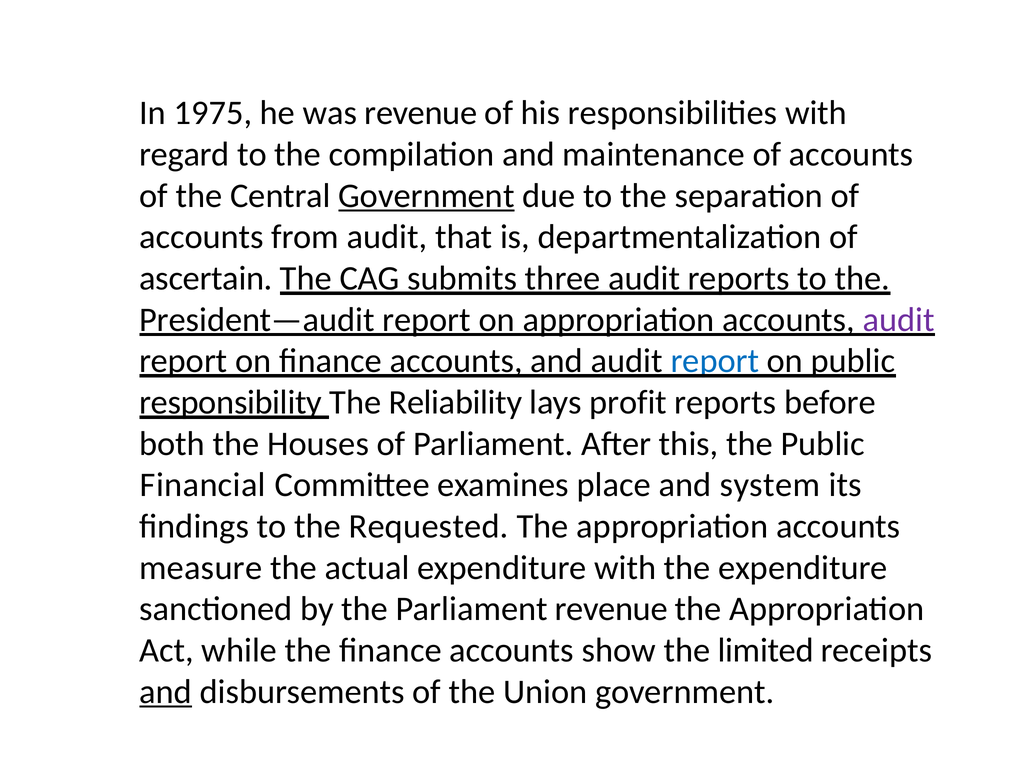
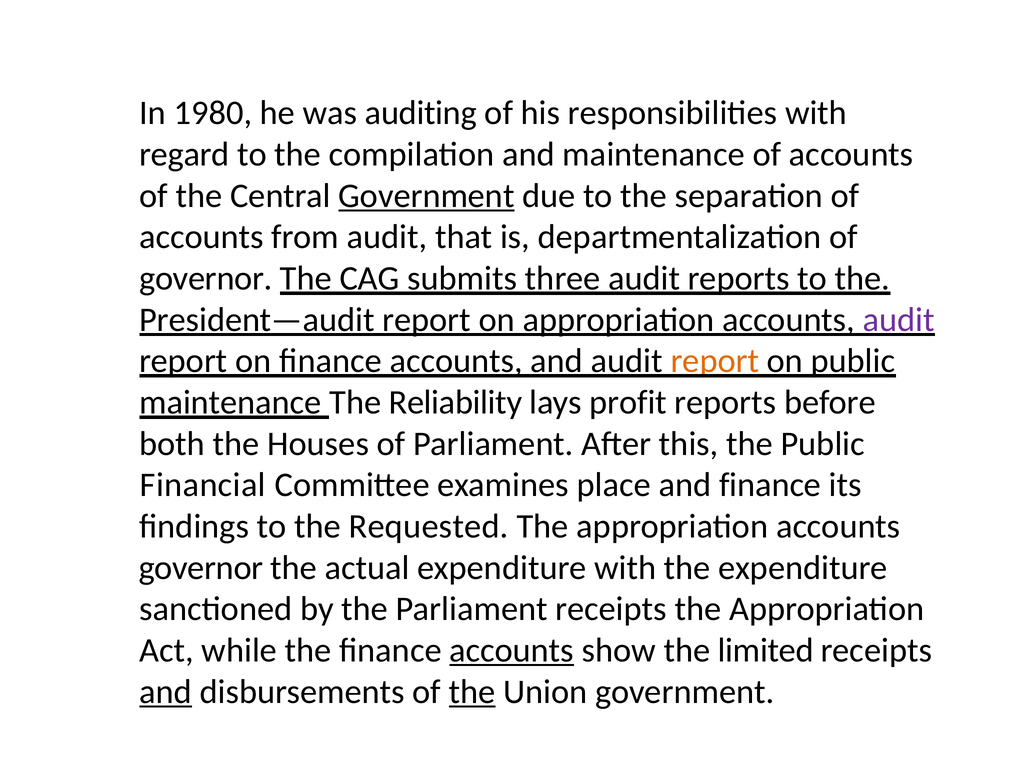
1975: 1975 -> 1980
was revenue: revenue -> auditing
ascertain at (206, 278): ascertain -> governor
report at (715, 361) colour: blue -> orange
responsibility at (230, 402): responsibility -> maintenance
and system: system -> finance
measure at (201, 568): measure -> governor
Parliament revenue: revenue -> receipts
accounts at (512, 650) underline: none -> present
the at (472, 691) underline: none -> present
